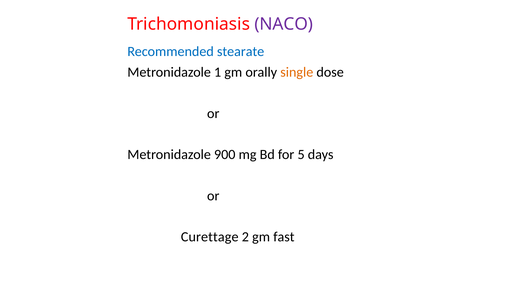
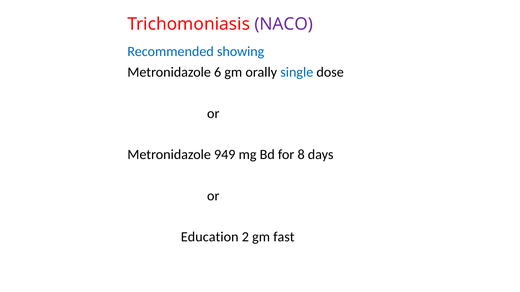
stearate: stearate -> showing
1: 1 -> 6
single colour: orange -> blue
900: 900 -> 949
5: 5 -> 8
Curettage: Curettage -> Education
